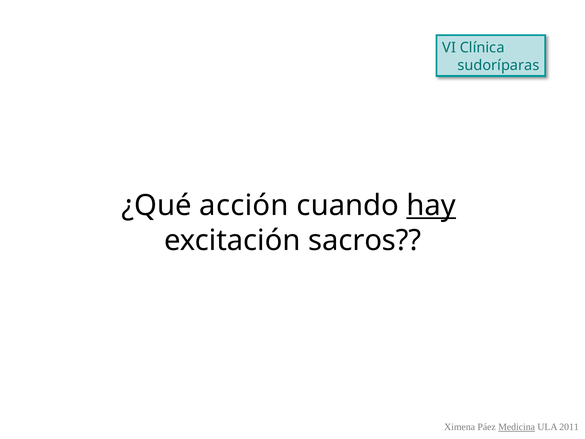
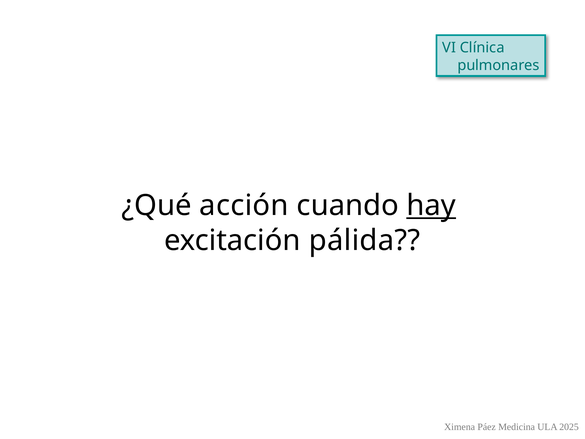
sudoríparas: sudoríparas -> pulmonares
sacros: sacros -> pálida
Medicina underline: present -> none
2011: 2011 -> 2025
